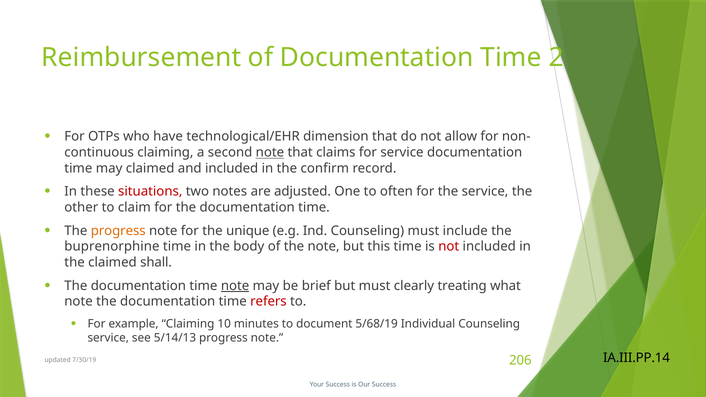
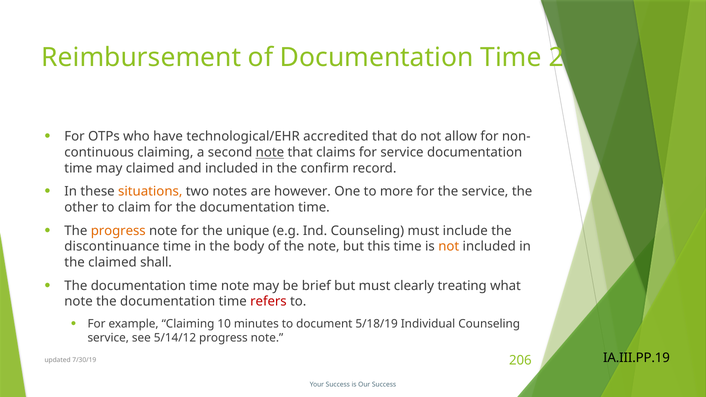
dimension: dimension -> accredited
situations colour: red -> orange
adjusted: adjusted -> however
often: often -> more
buprenorphine: buprenorphine -> discontinuance
not at (449, 247) colour: red -> orange
note at (235, 286) underline: present -> none
5/68/19: 5/68/19 -> 5/18/19
5/14/13: 5/14/13 -> 5/14/12
IA.III.PP.14: IA.III.PP.14 -> IA.III.PP.19
